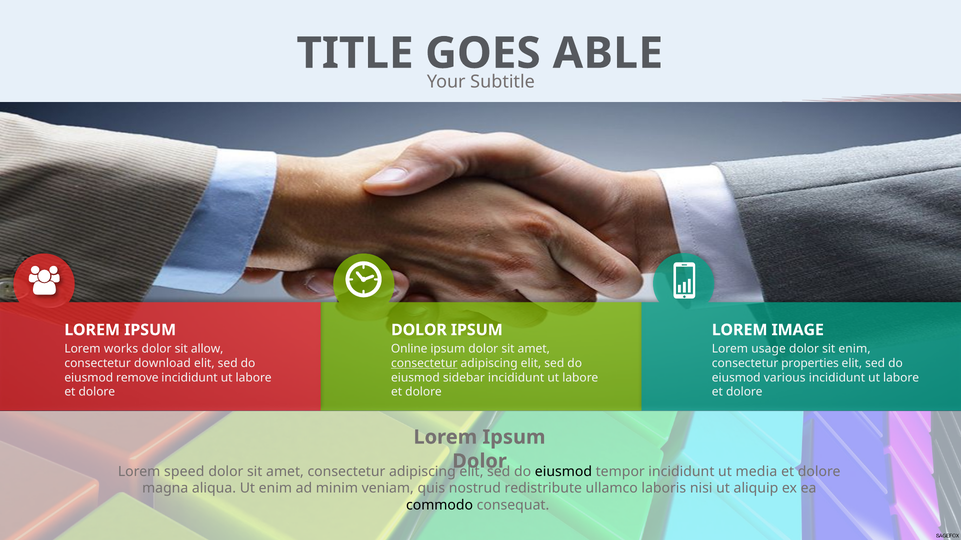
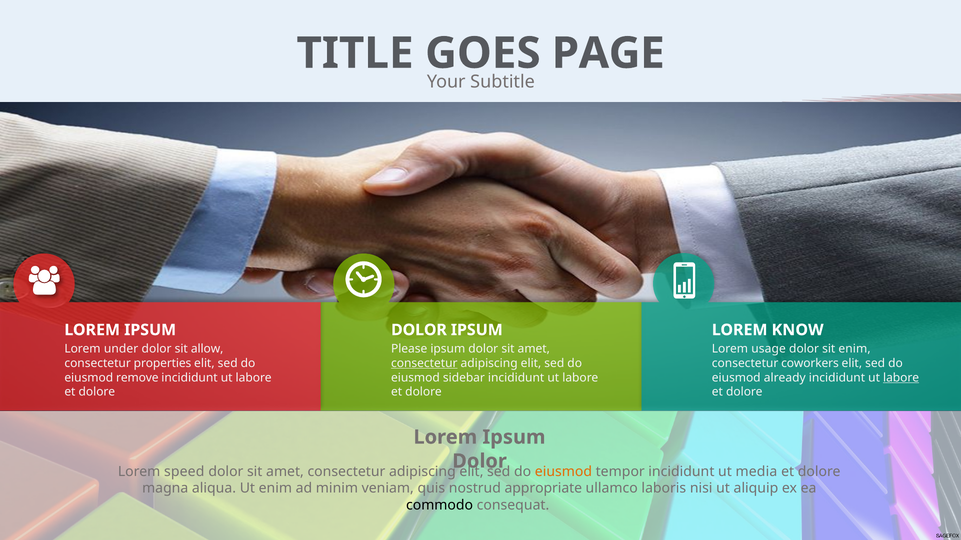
ABLE: ABLE -> PAGE
IMAGE: IMAGE -> KNOW
works: works -> under
Online: Online -> Please
download: download -> properties
properties: properties -> coworkers
various: various -> already
labore at (901, 378) underline: none -> present
eiusmod at (563, 472) colour: black -> orange
redistribute: redistribute -> appropriate
